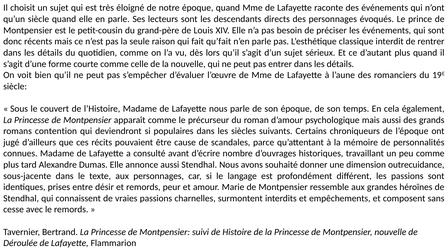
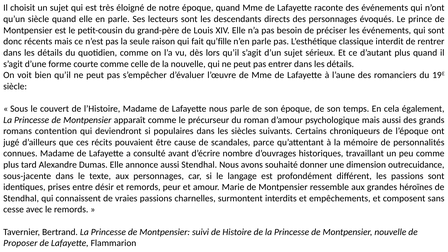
qu’fait: qu’fait -> qu’fille
Déroulée: Déroulée -> Proposer
